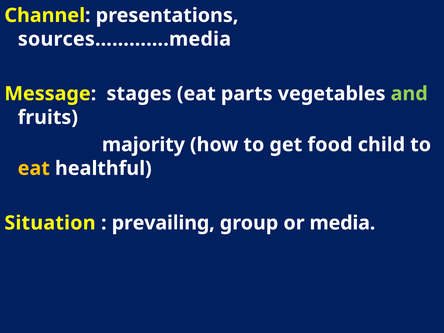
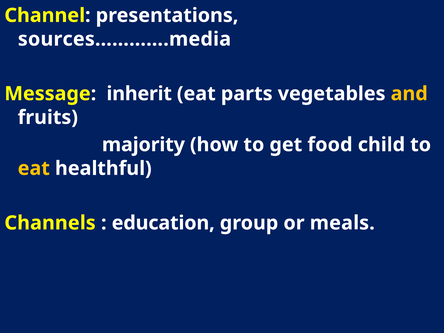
stages: stages -> inherit
and colour: light green -> yellow
Situation: Situation -> Channels
prevailing: prevailing -> education
media: media -> meals
